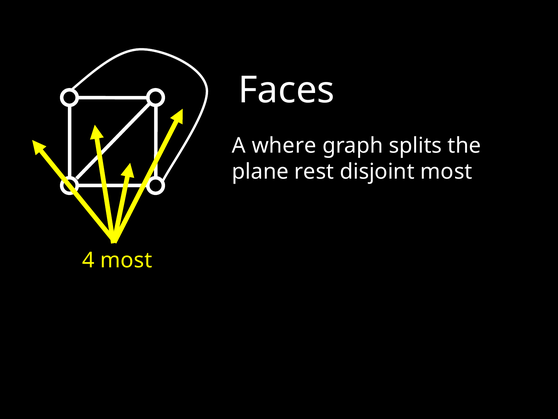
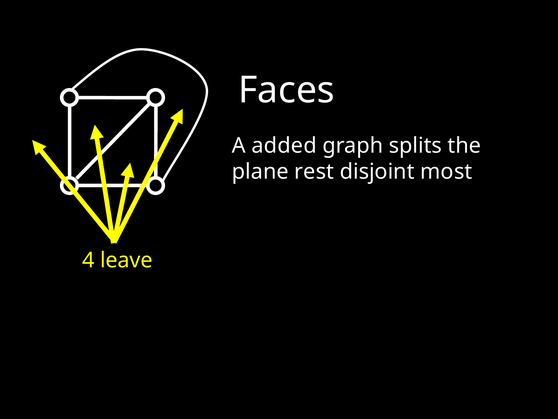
where: where -> added
4 most: most -> leave
